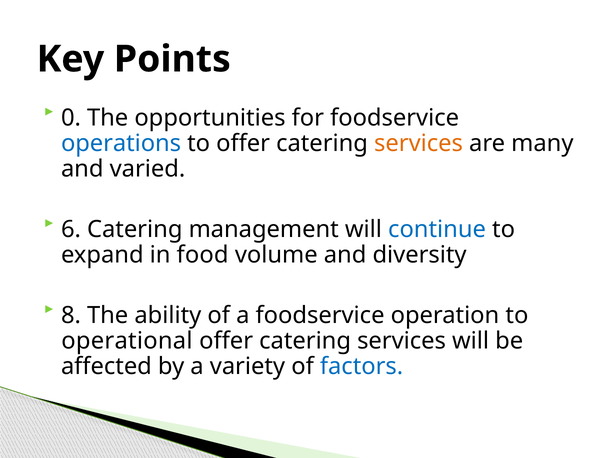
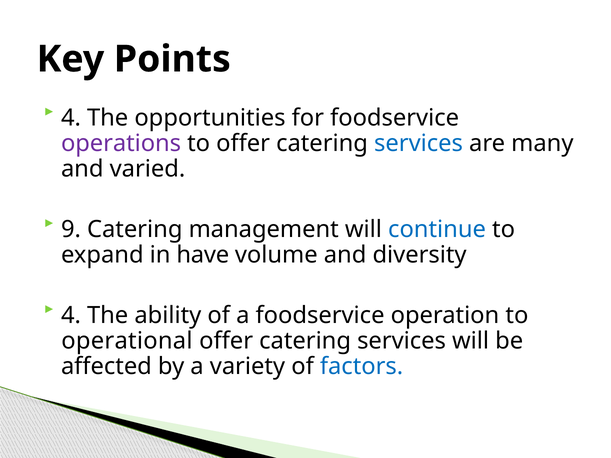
0 at (71, 118): 0 -> 4
operations colour: blue -> purple
services at (419, 144) colour: orange -> blue
6: 6 -> 9
food: food -> have
8 at (71, 315): 8 -> 4
